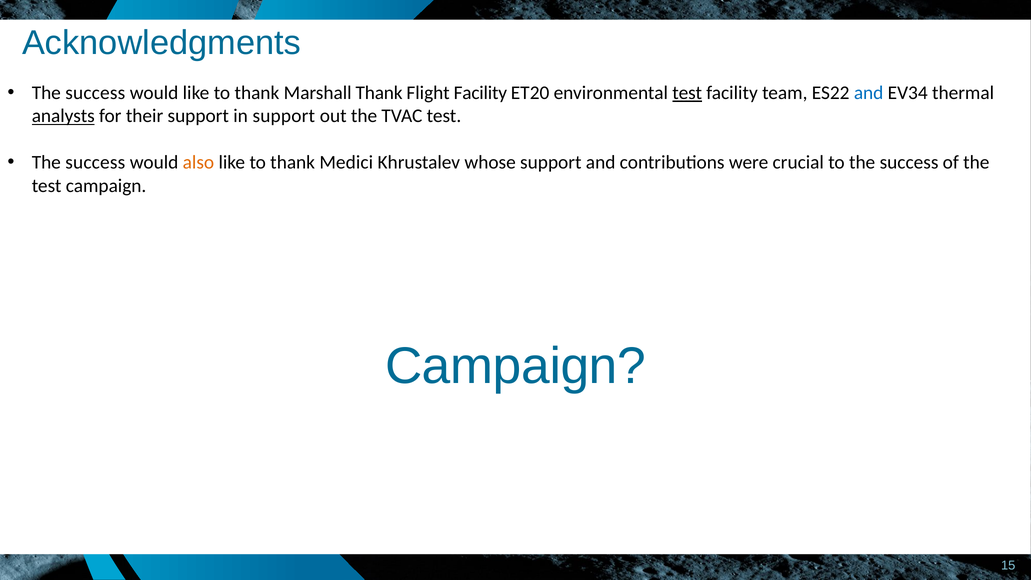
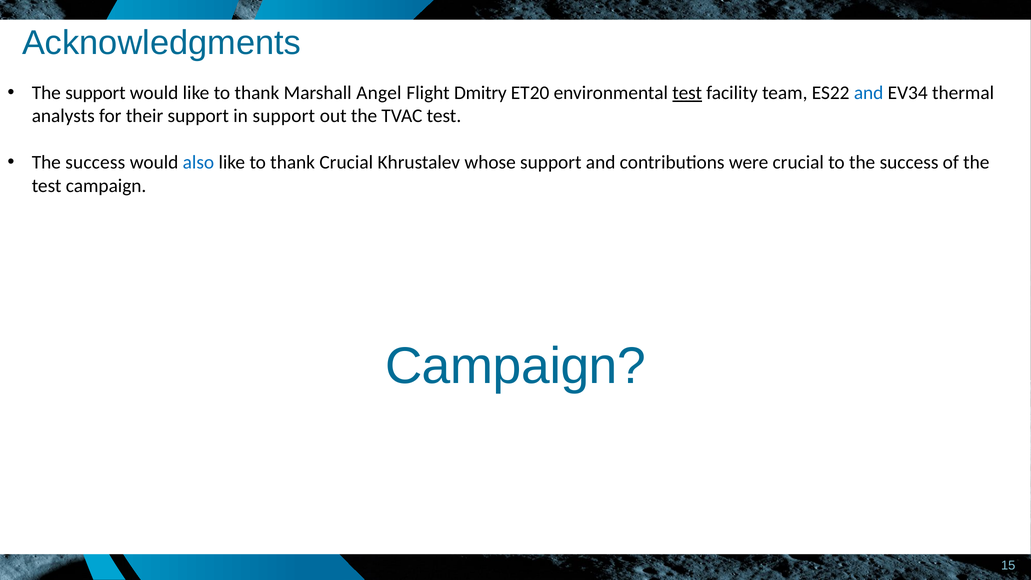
success at (95, 93): success -> support
Marshall Thank: Thank -> Angel
Flight Facility: Facility -> Dmitry
analysts underline: present -> none
also colour: orange -> blue
thank Medici: Medici -> Crucial
